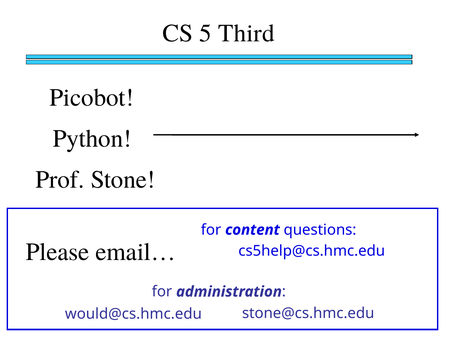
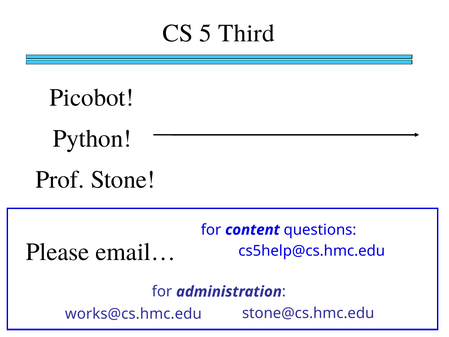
would@cs.hmc.edu: would@cs.hmc.edu -> works@cs.hmc.edu
